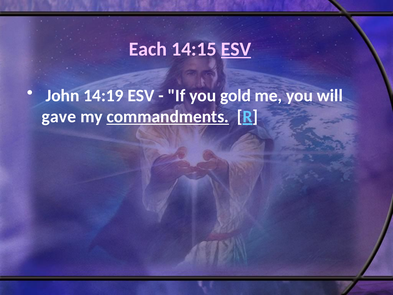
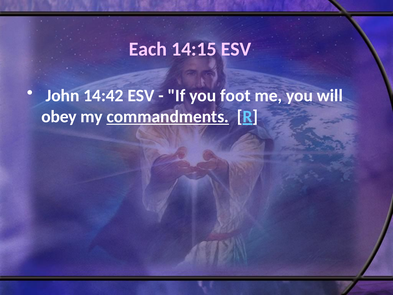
ESV at (236, 49) underline: present -> none
14:19: 14:19 -> 14:42
gold: gold -> foot
gave: gave -> obey
